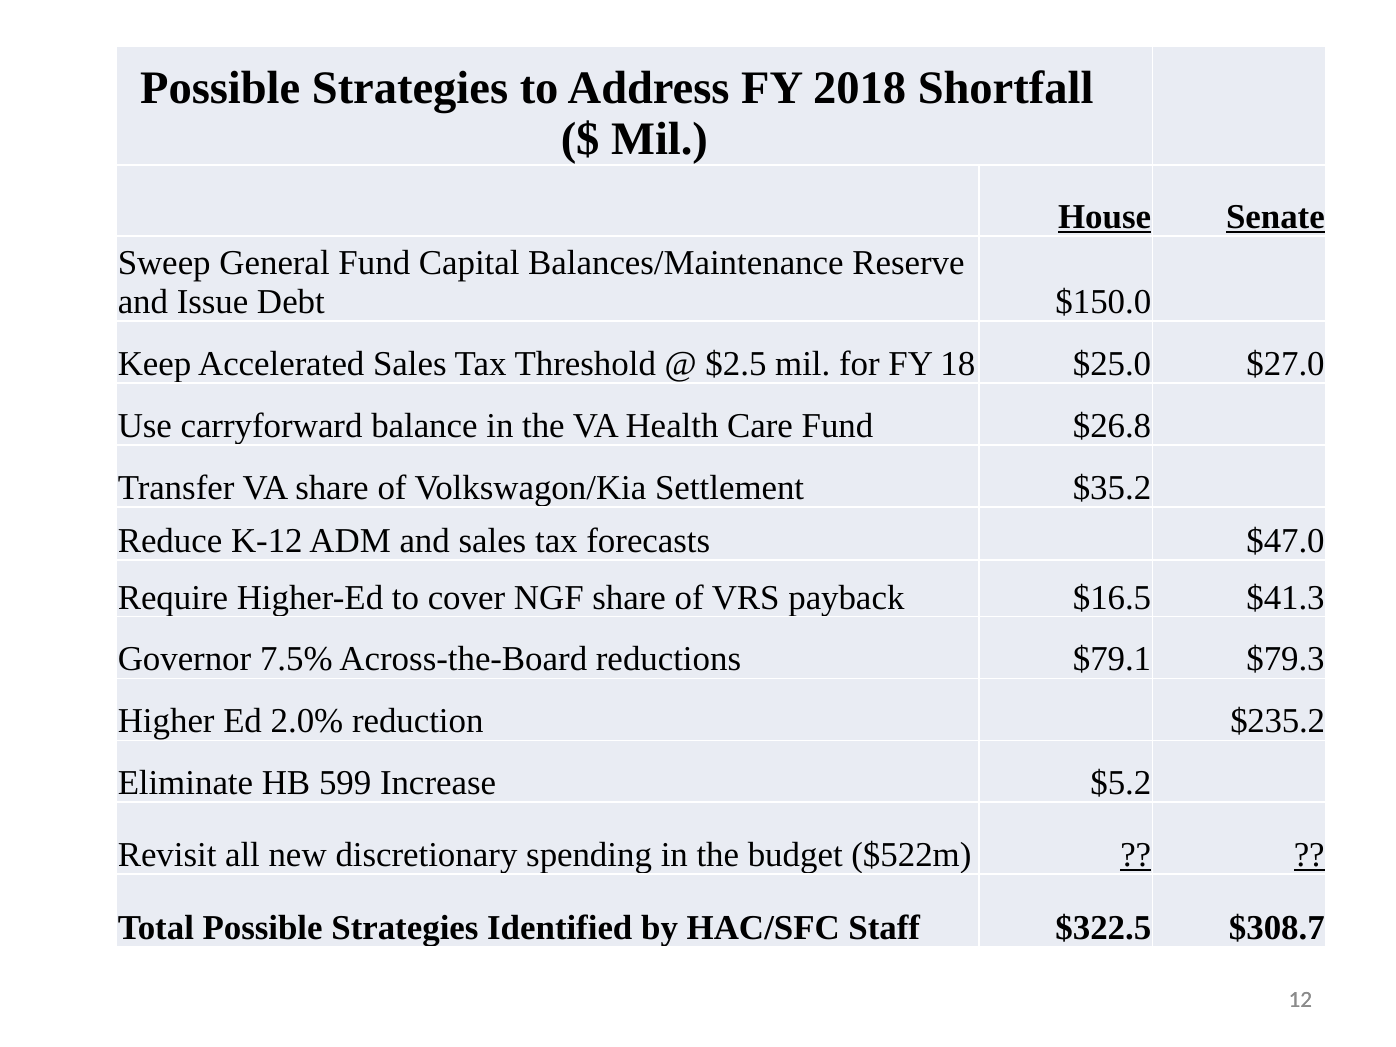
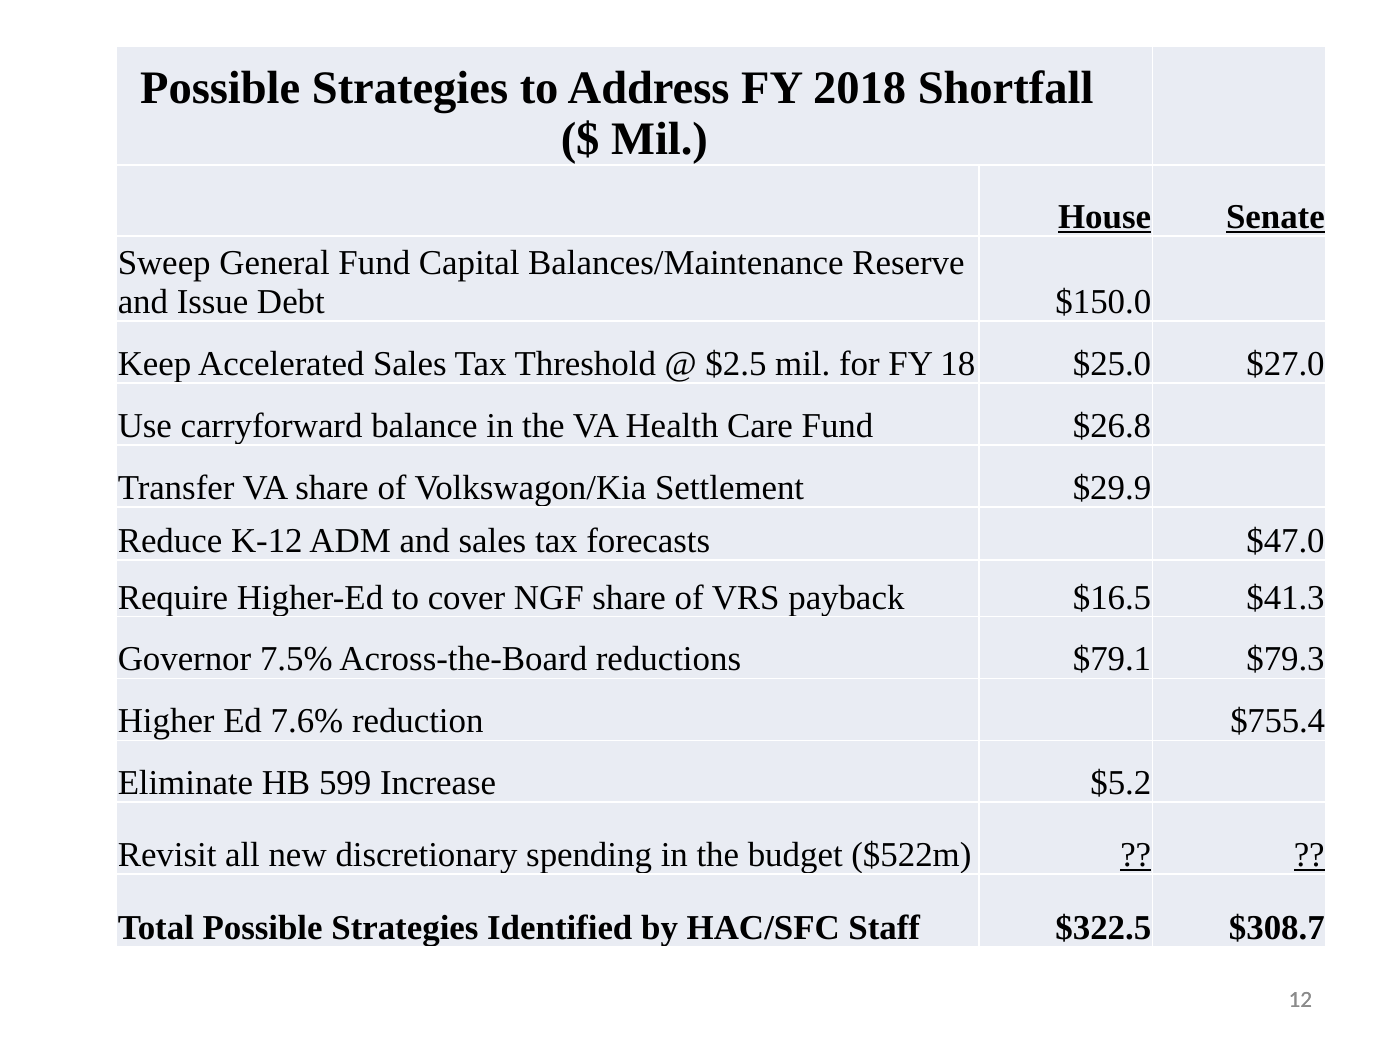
$35.2: $35.2 -> $29.9
2.0%: 2.0% -> 7.6%
$235.2: $235.2 -> $755.4
